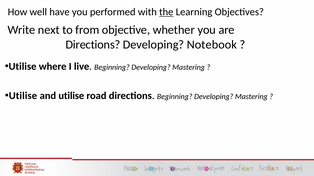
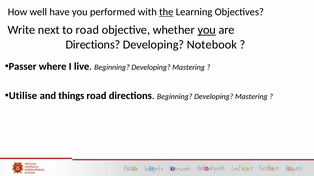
to from: from -> road
you at (207, 30) underline: none -> present
Utilise at (23, 67): Utilise -> Passer
and utilise: utilise -> things
